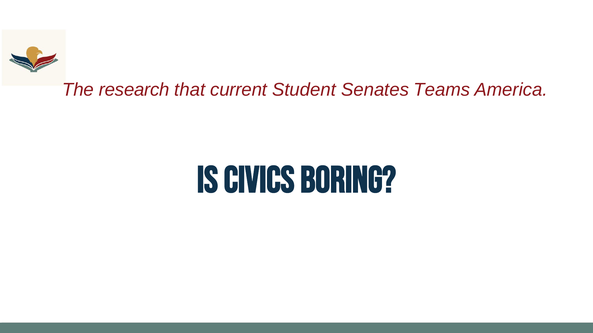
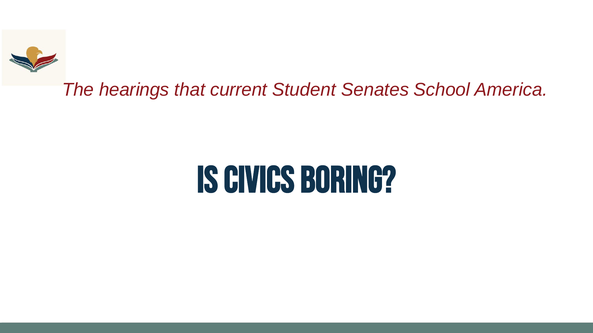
research: research -> hearings
Teams: Teams -> School
